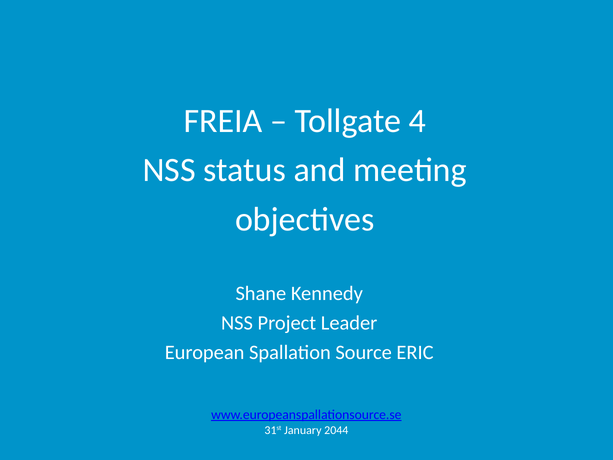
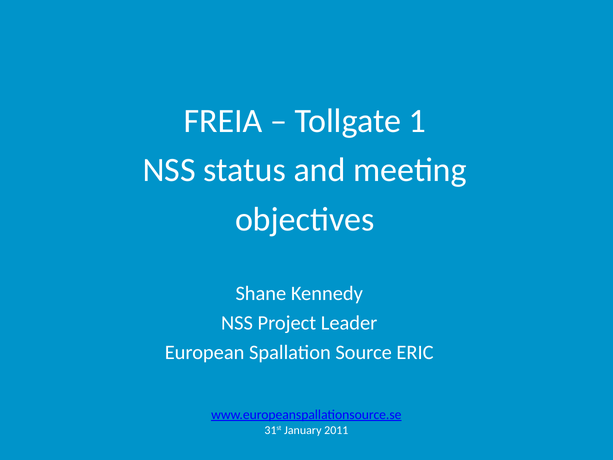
4: 4 -> 1
2044: 2044 -> 2011
